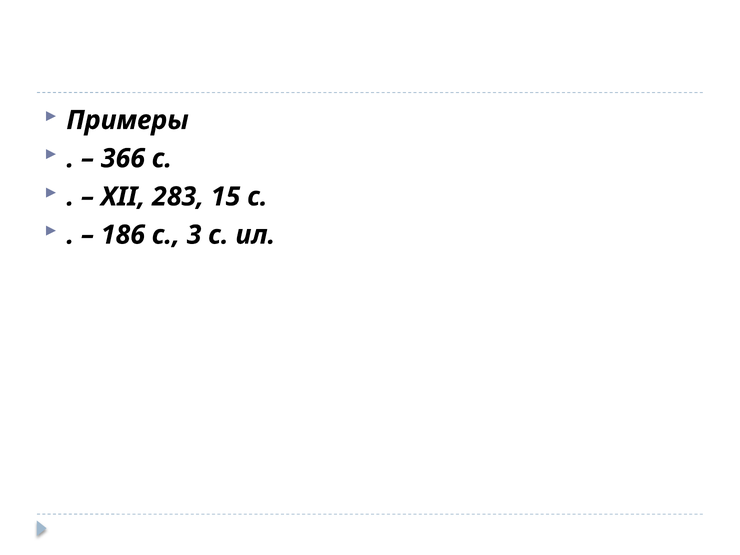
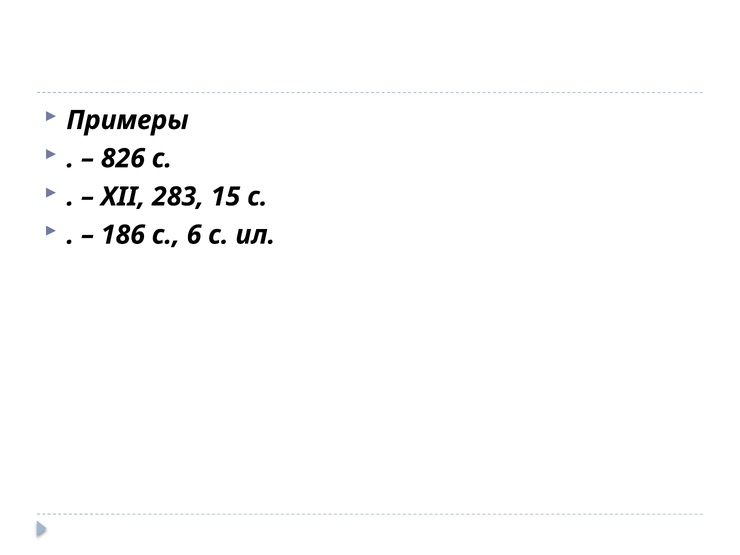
366: 366 -> 826
3: 3 -> 6
